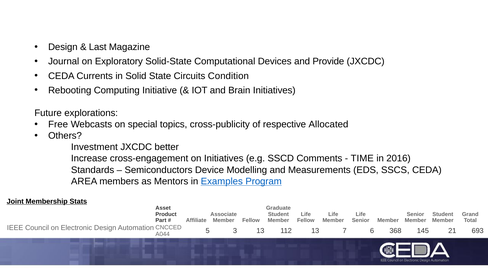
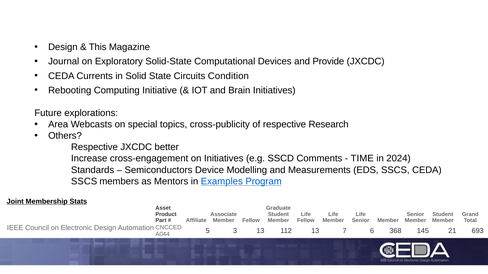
Last: Last -> This
Free: Free -> Area
Allocated: Allocated -> Research
Investment at (94, 147): Investment -> Respective
2016: 2016 -> 2024
AREA at (84, 182): AREA -> SSCS
